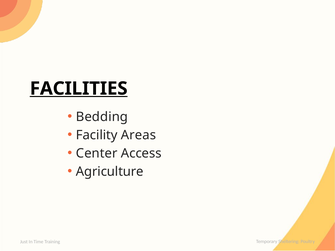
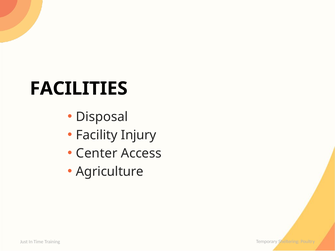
FACILITIES underline: present -> none
Bedding: Bedding -> Disposal
Areas: Areas -> Injury
